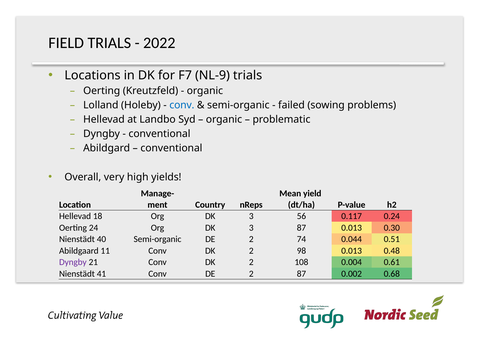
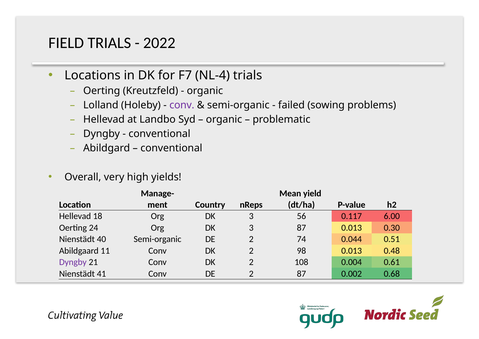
NL-9: NL-9 -> NL-4
conv at (182, 105) colour: blue -> purple
0.24: 0.24 -> 6.00
